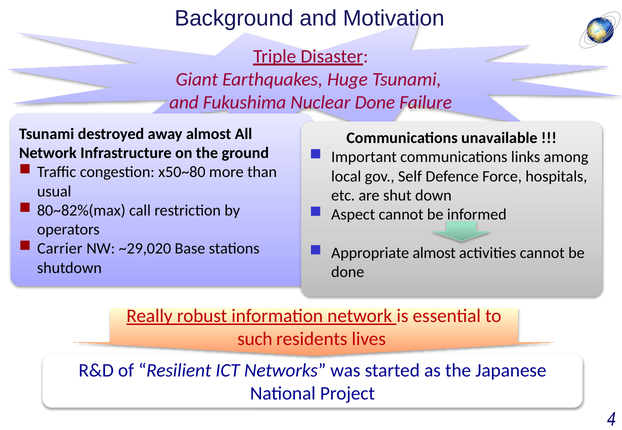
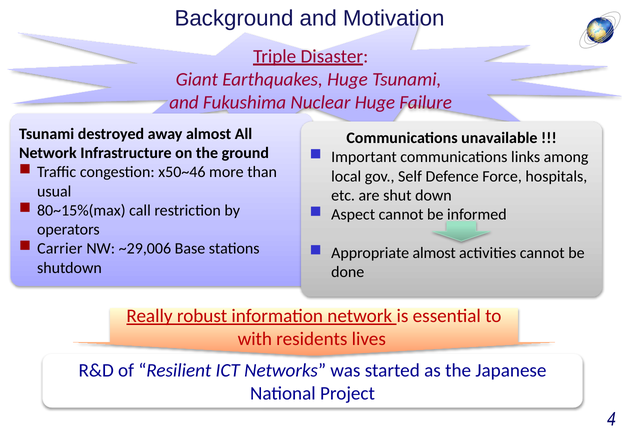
Done at (375, 102): Done -> Huge
x50~80: x50~80 -> x50~46
80~82%(max: 80~82%(max -> 80~15%(max
~29,020: ~29,020 -> ~29,006
such: such -> with
